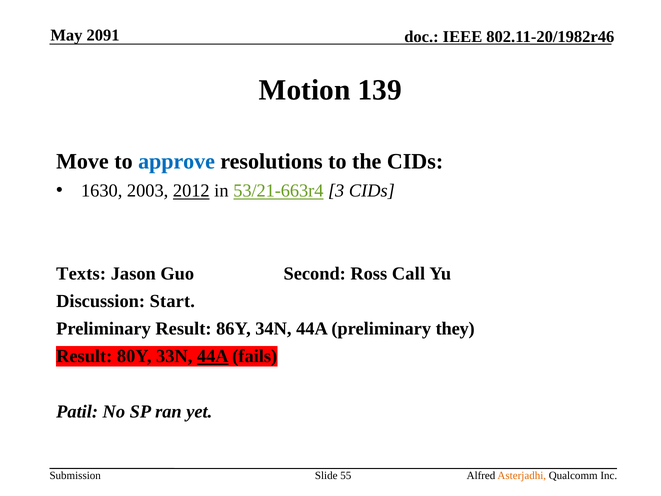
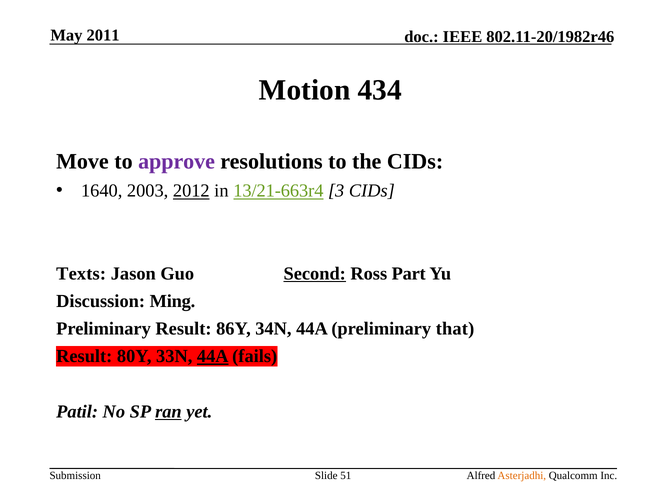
2091: 2091 -> 2011
139: 139 -> 434
approve colour: blue -> purple
1630: 1630 -> 1640
53/21-663r4: 53/21-663r4 -> 13/21-663r4
Second underline: none -> present
Call: Call -> Part
Start: Start -> Ming
they: they -> that
ran underline: none -> present
55: 55 -> 51
